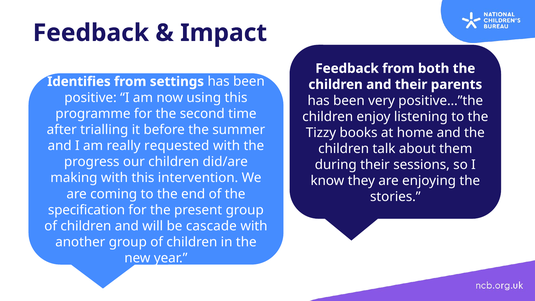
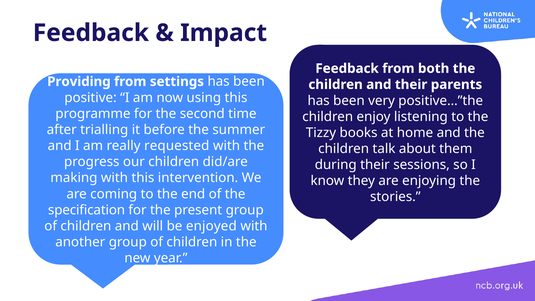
Identifies: Identifies -> Providing
cascade: cascade -> enjoyed
